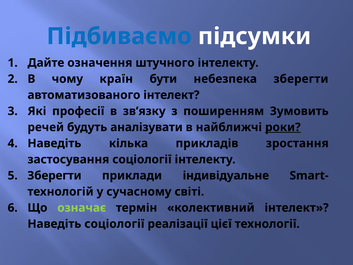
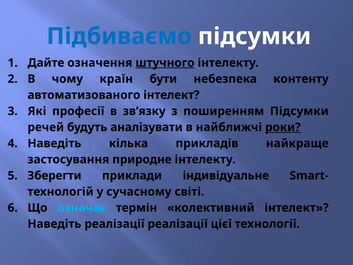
штучного underline: none -> present
небезпека зберегти: зберегти -> контенту
поширенням Зумовить: Зумовить -> Підсумки
зростання: зростання -> найкраще
застосування соціології: соціології -> природне
означає colour: light green -> light blue
Наведіть соціології: соціології -> реалізації
